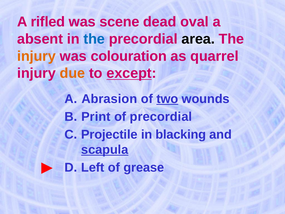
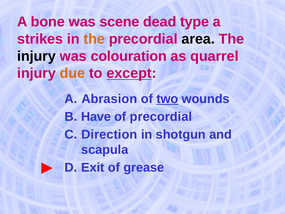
rifled: rifled -> bone
oval: oval -> type
absent: absent -> strikes
the at (94, 39) colour: blue -> orange
injury at (36, 56) colour: orange -> black
Print: Print -> Have
Projectile: Projectile -> Direction
blacking: blacking -> shotgun
scapula underline: present -> none
Left: Left -> Exit
